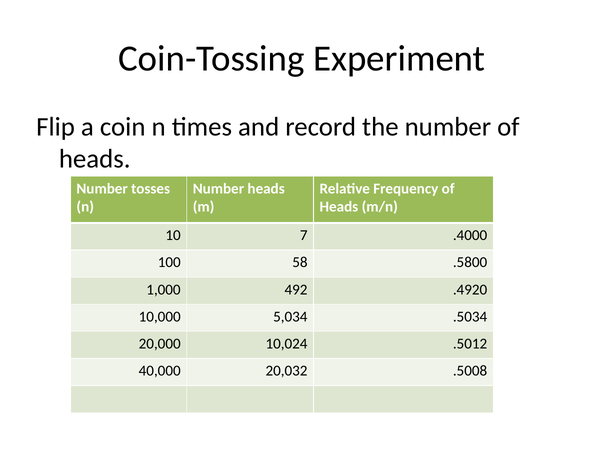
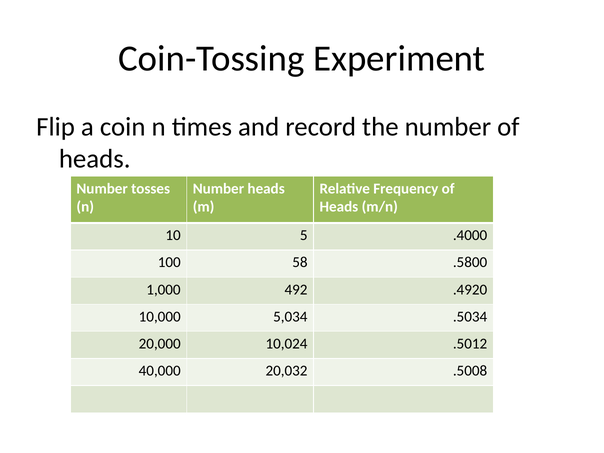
7: 7 -> 5
